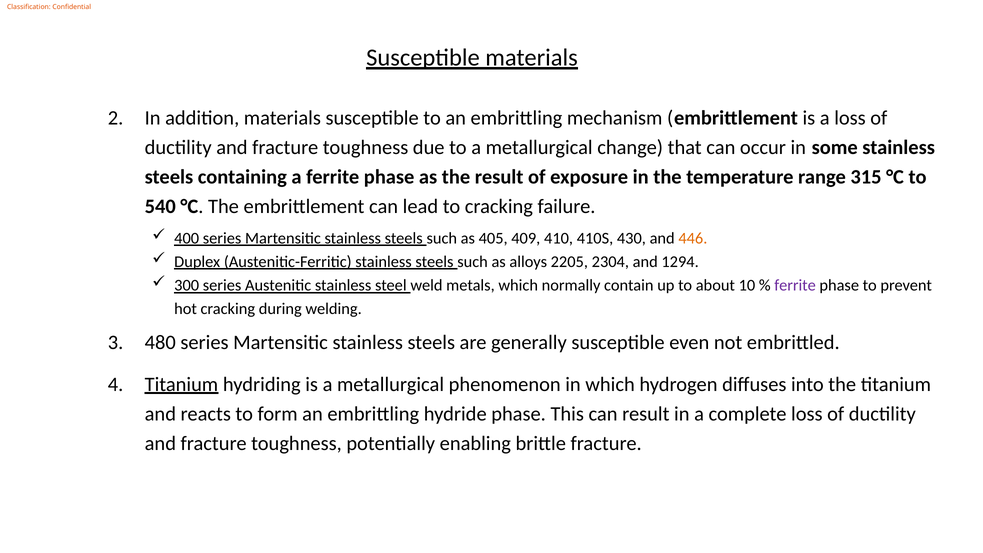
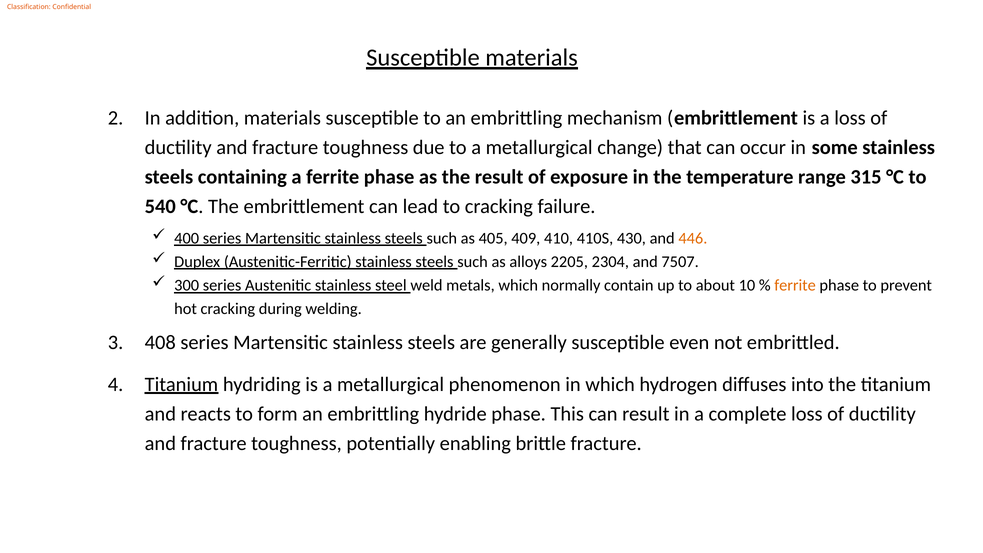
1294: 1294 -> 7507
ferrite at (795, 285) colour: purple -> orange
480: 480 -> 408
